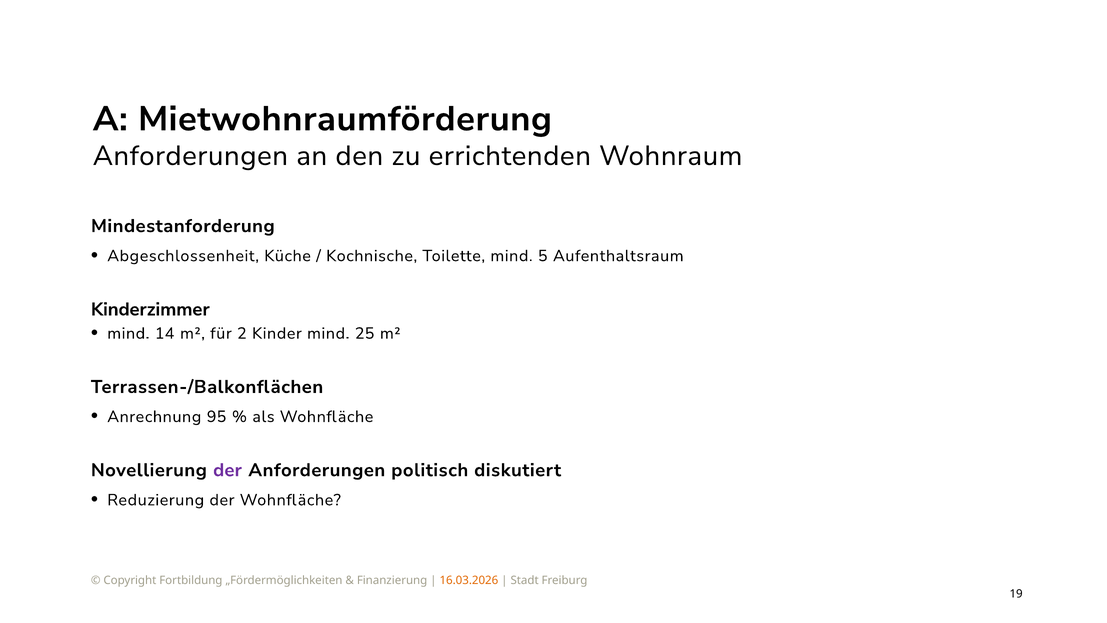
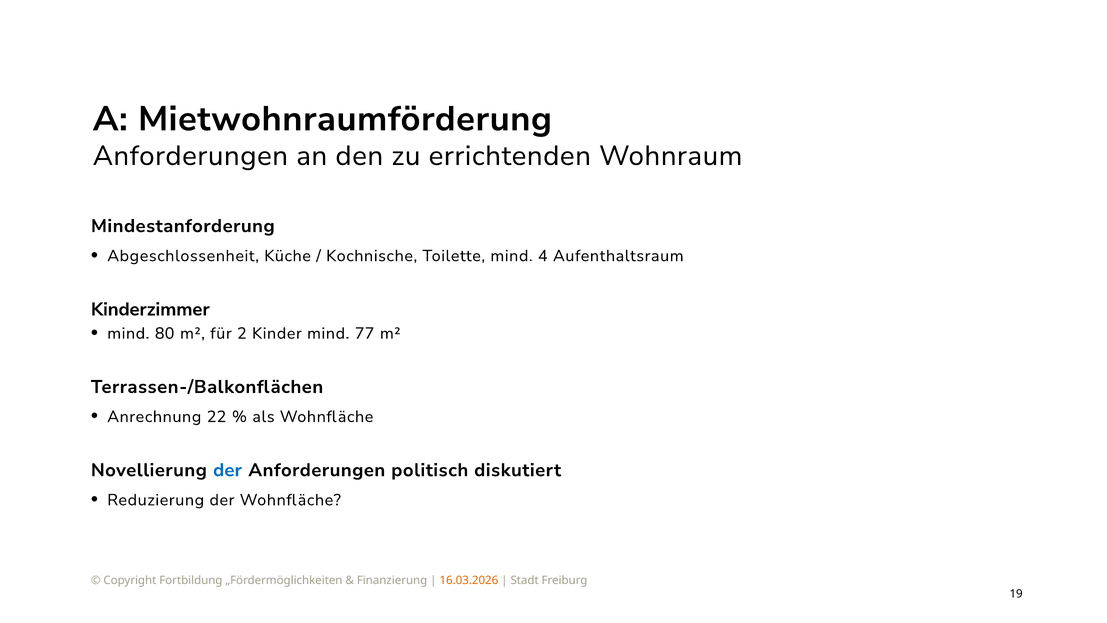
5: 5 -> 4
14: 14 -> 80
25: 25 -> 77
95: 95 -> 22
der at (227, 470) colour: purple -> blue
